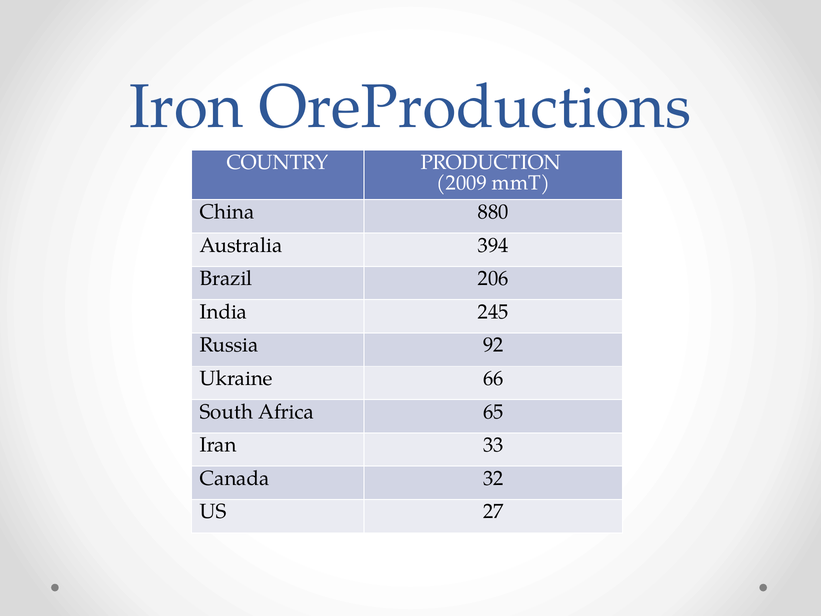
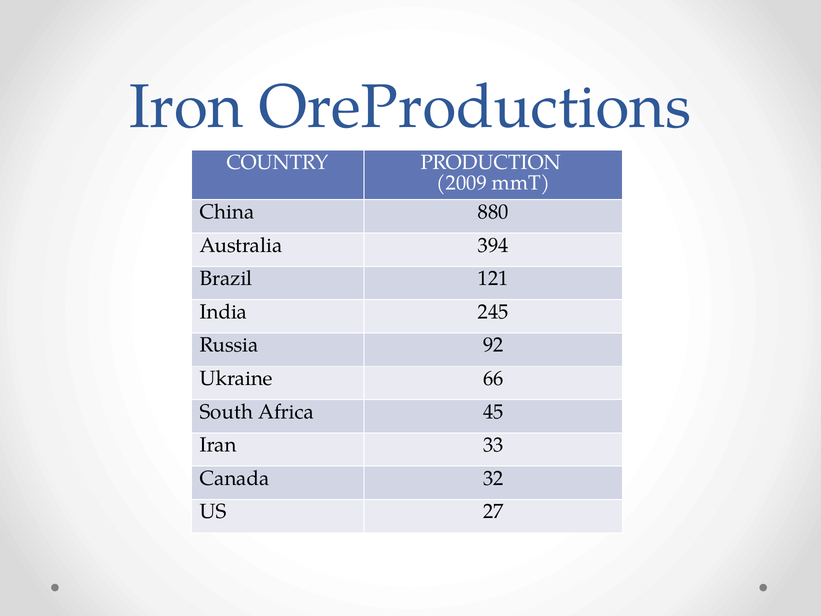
206: 206 -> 121
65: 65 -> 45
